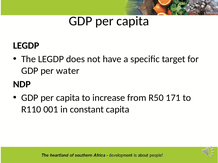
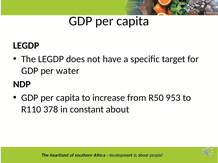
171: 171 -> 953
001: 001 -> 378
constant capita: capita -> about
